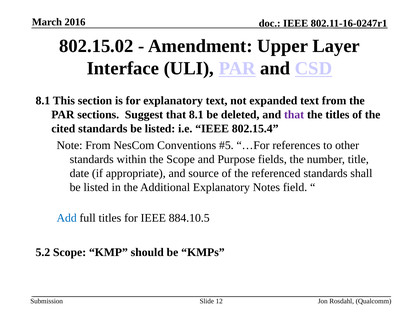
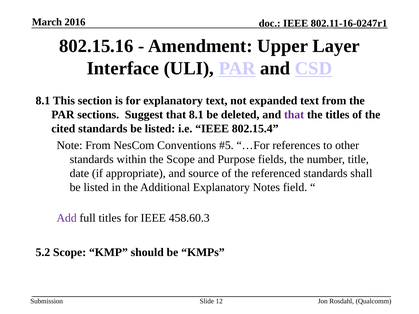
802.15.02: 802.15.02 -> 802.15.16
Add colour: blue -> purple
884.10.5: 884.10.5 -> 458.60.3
